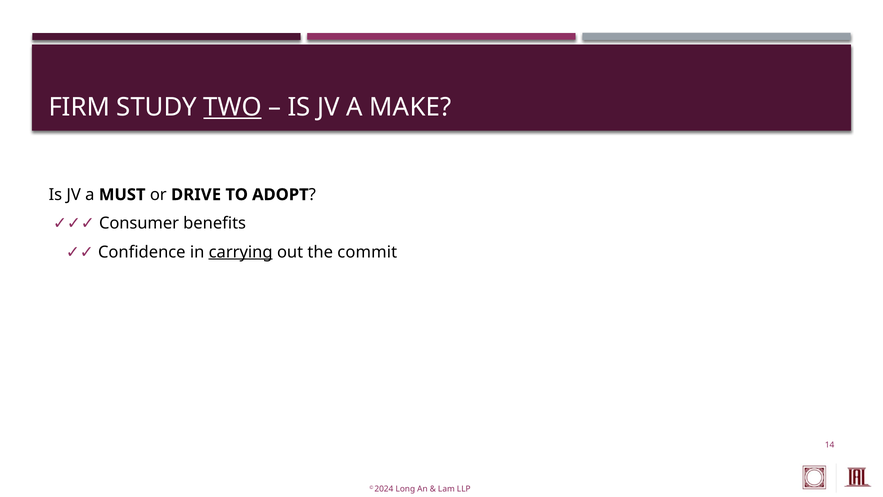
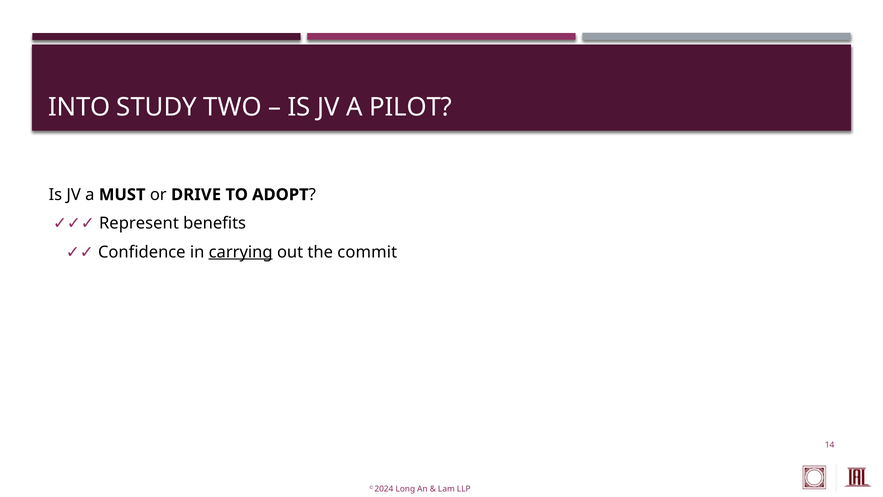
FIRM: FIRM -> INTO
TWO underline: present -> none
MAKE: MAKE -> PILOT
Consumer: Consumer -> Represent
